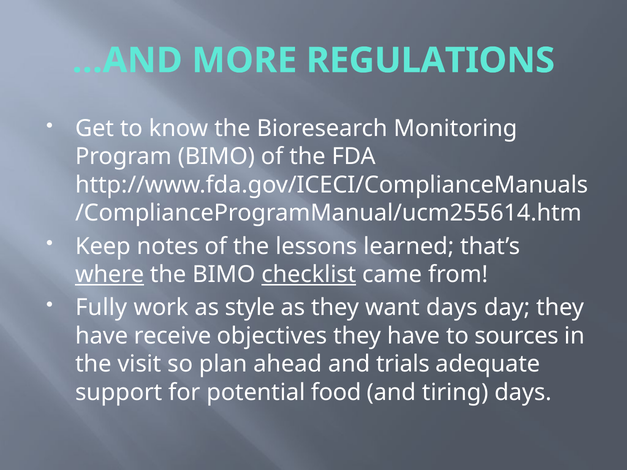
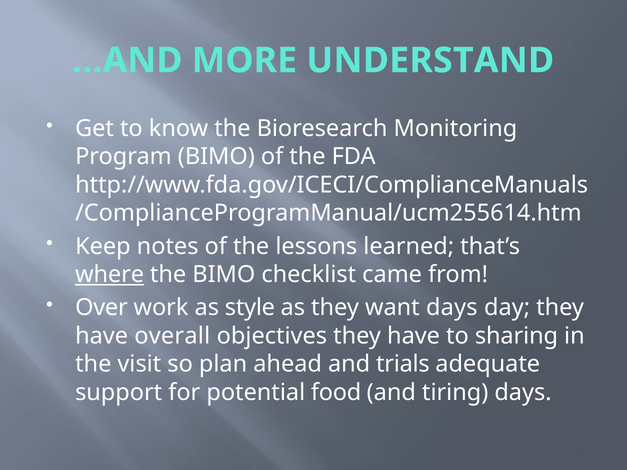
REGULATIONS: REGULATIONS -> UNDERSTAND
checklist underline: present -> none
Fully: Fully -> Over
receive: receive -> overall
sources: sources -> sharing
